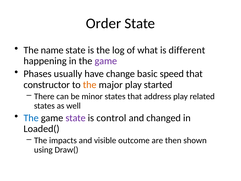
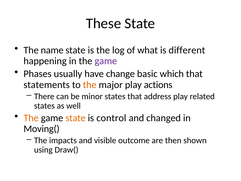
Order: Order -> These
speed: speed -> which
constructor: constructor -> statements
started: started -> actions
The at (31, 118) colour: blue -> orange
state at (76, 118) colour: purple -> orange
Loaded(: Loaded( -> Moving(
